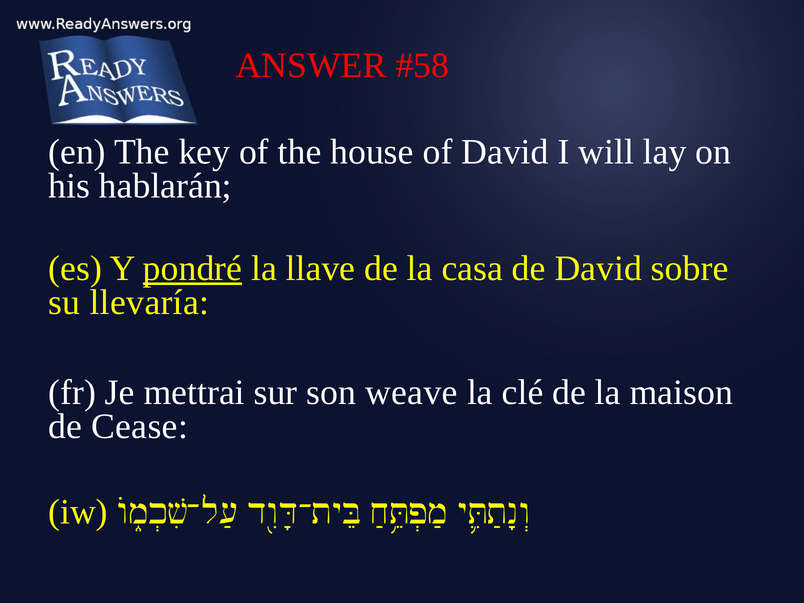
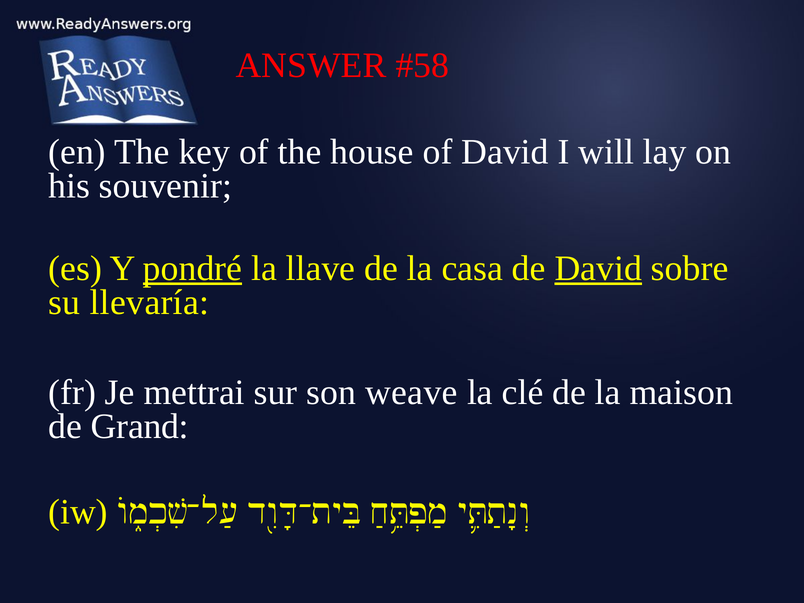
hablarán: hablarán -> souvenir
David at (598, 268) underline: none -> present
Cease: Cease -> Grand
